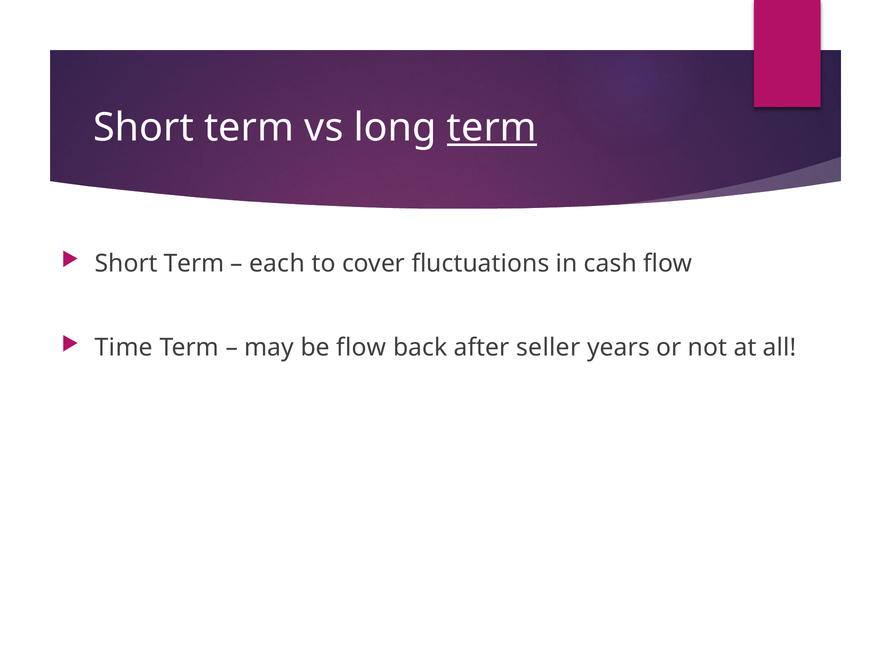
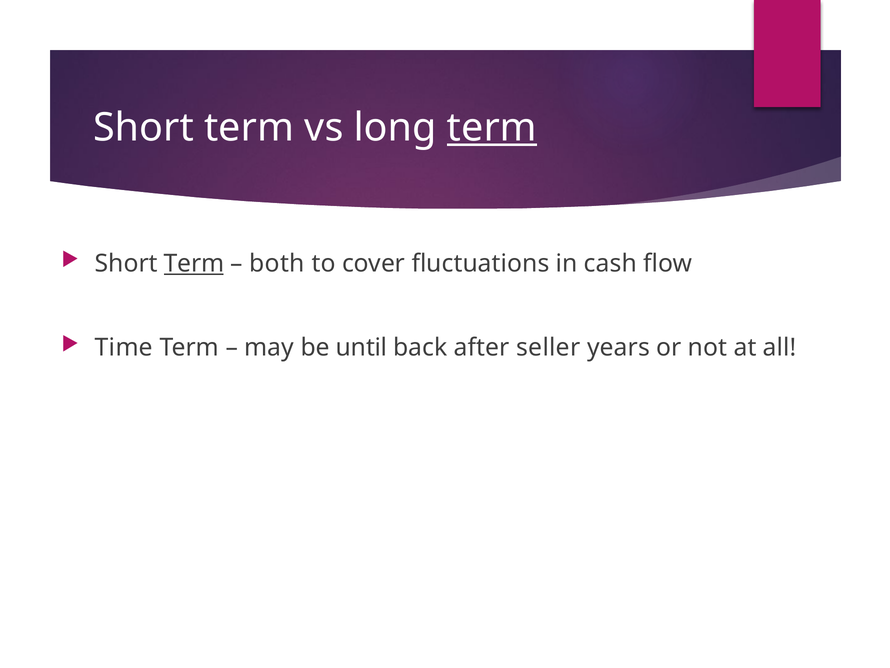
Term at (194, 263) underline: none -> present
each: each -> both
be flow: flow -> until
